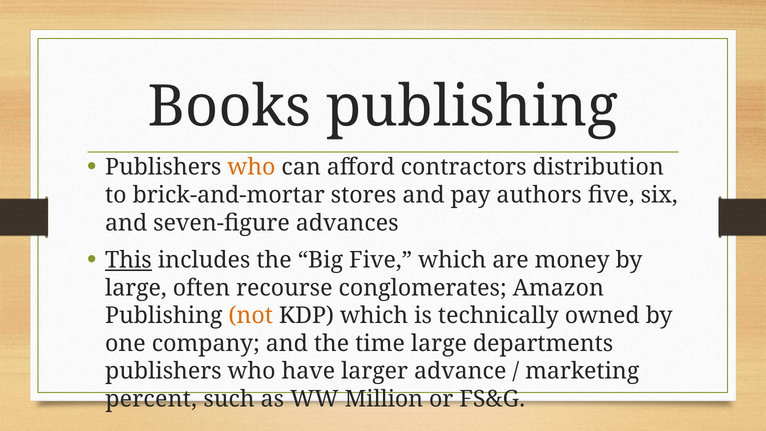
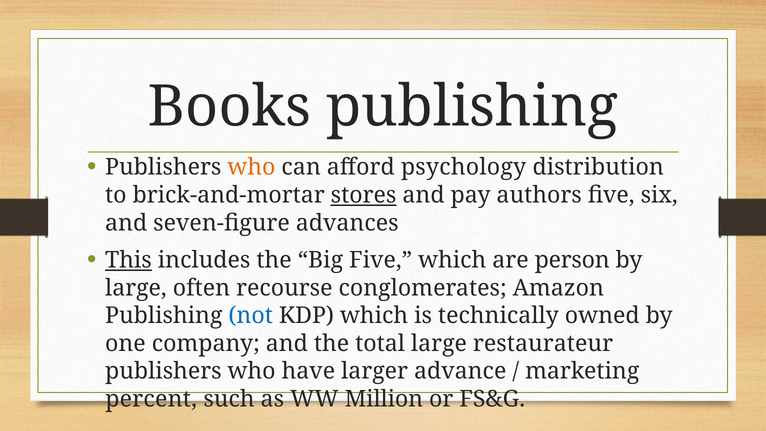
contractors: contractors -> psychology
stores underline: none -> present
money: money -> person
not colour: orange -> blue
time: time -> total
departments: departments -> restaurateur
